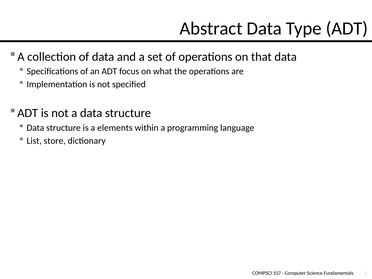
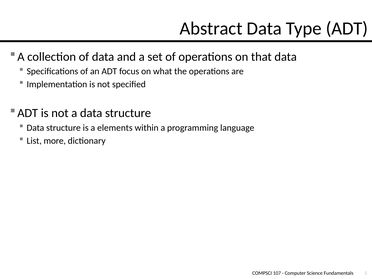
store: store -> more
